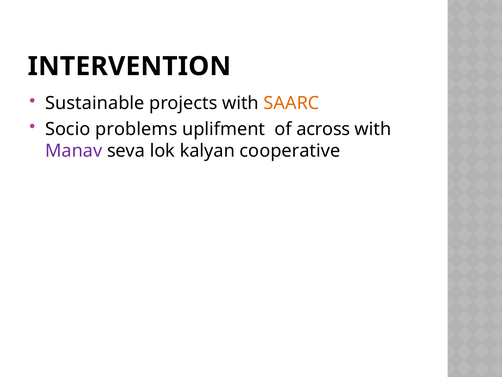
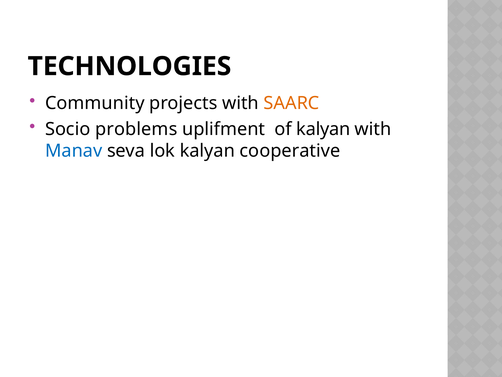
INTERVENTION: INTERVENTION -> TECHNOLOGIES
Sustainable: Sustainable -> Community
of across: across -> kalyan
Manav colour: purple -> blue
